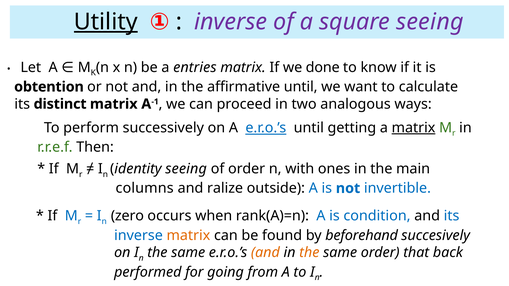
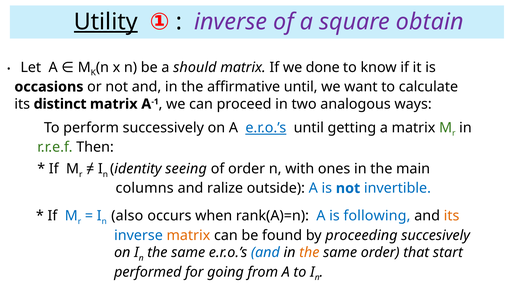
square seeing: seeing -> obtain
entries: entries -> should
obtention: obtention -> occasions
matrix at (414, 128) underline: present -> none
zero: zero -> also
condition: condition -> following
its at (452, 216) colour: blue -> orange
beforehand: beforehand -> proceeding
and at (265, 253) colour: orange -> blue
back: back -> start
